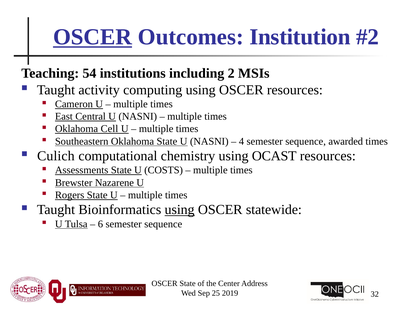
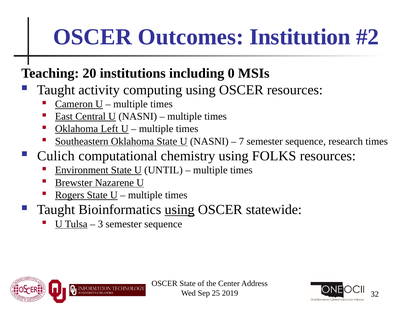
OSCER at (93, 37) underline: present -> none
54: 54 -> 20
2: 2 -> 0
Cell: Cell -> Left
4: 4 -> 7
awarded: awarded -> research
OCAST: OCAST -> FOLKS
Assessments: Assessments -> Environment
COSTS: COSTS -> UNTIL
6: 6 -> 3
